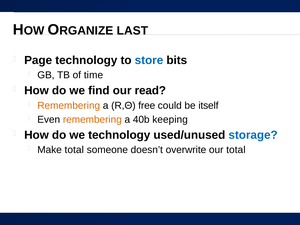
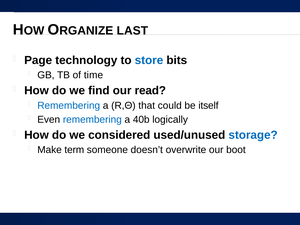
Remembering at (69, 106) colour: orange -> blue
free: free -> that
remembering at (92, 120) colour: orange -> blue
keeping: keeping -> logically
we technology: technology -> considered
Make total: total -> term
our total: total -> boot
